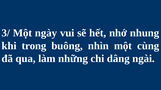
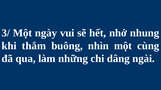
trong: trong -> thắm
